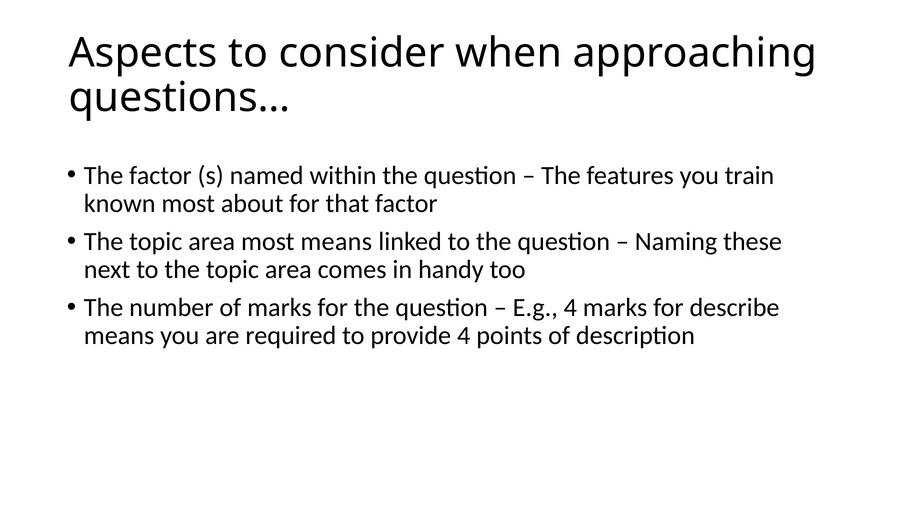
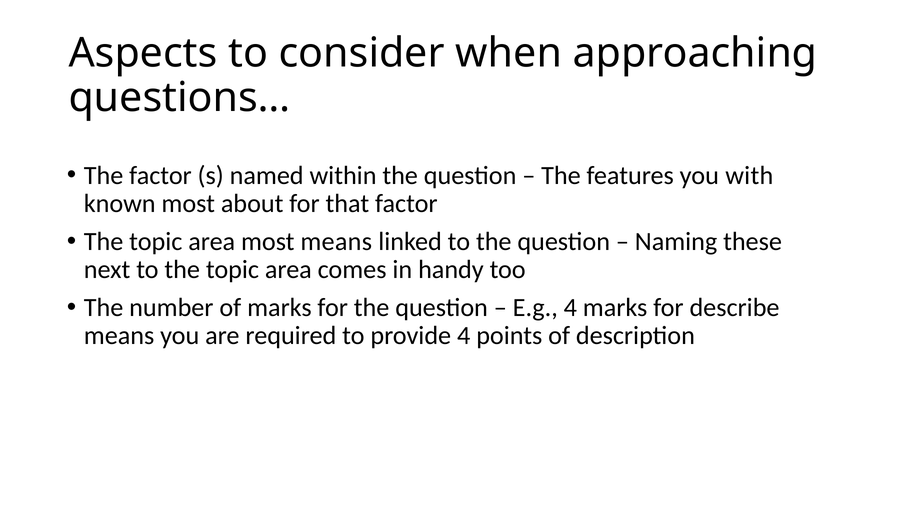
train: train -> with
